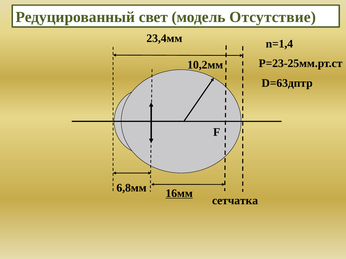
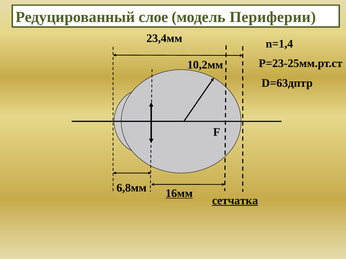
свет: свет -> слое
Отсутствие: Отсутствие -> Периферии
сетчатка underline: none -> present
